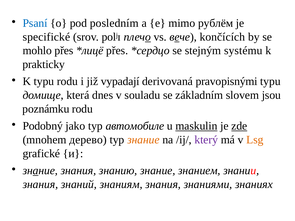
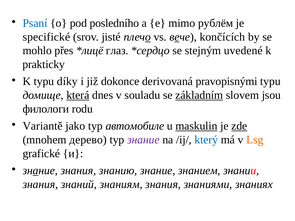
posledním: posledním -> posledního
polʲɪ: polʲɪ -> jisté
přes at (117, 51): přes -> глаз
systému: systému -> uvedené
typu rodu: rodu -> díky
vypadají: vypadají -> dokonce
která underline: none -> present
základním underline: none -> present
poznámku: poznámku -> филологи
Podobný: Podobný -> Variantě
знание at (143, 140) colour: orange -> purple
který colour: purple -> blue
